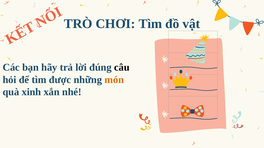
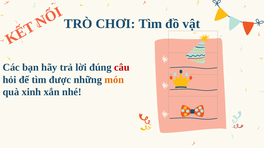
câu colour: black -> red
